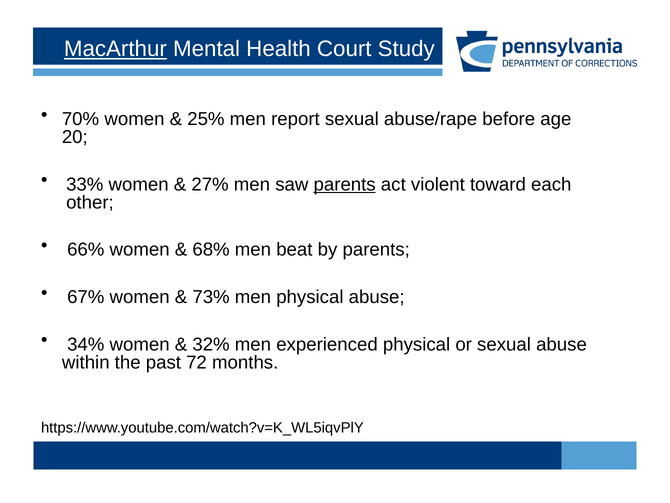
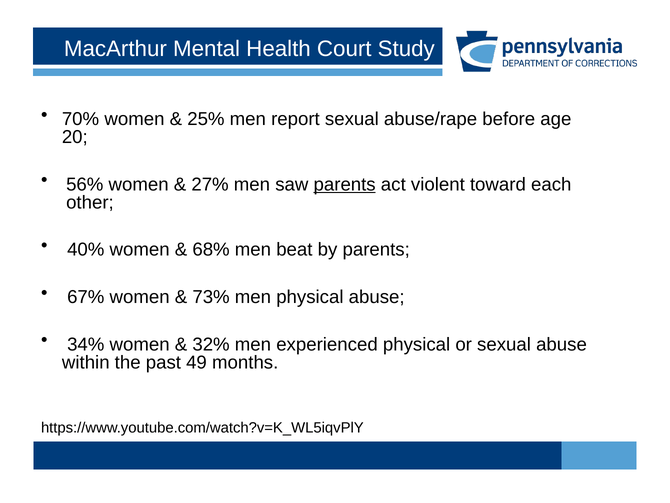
MacArthur underline: present -> none
33%: 33% -> 56%
66%: 66% -> 40%
72: 72 -> 49
